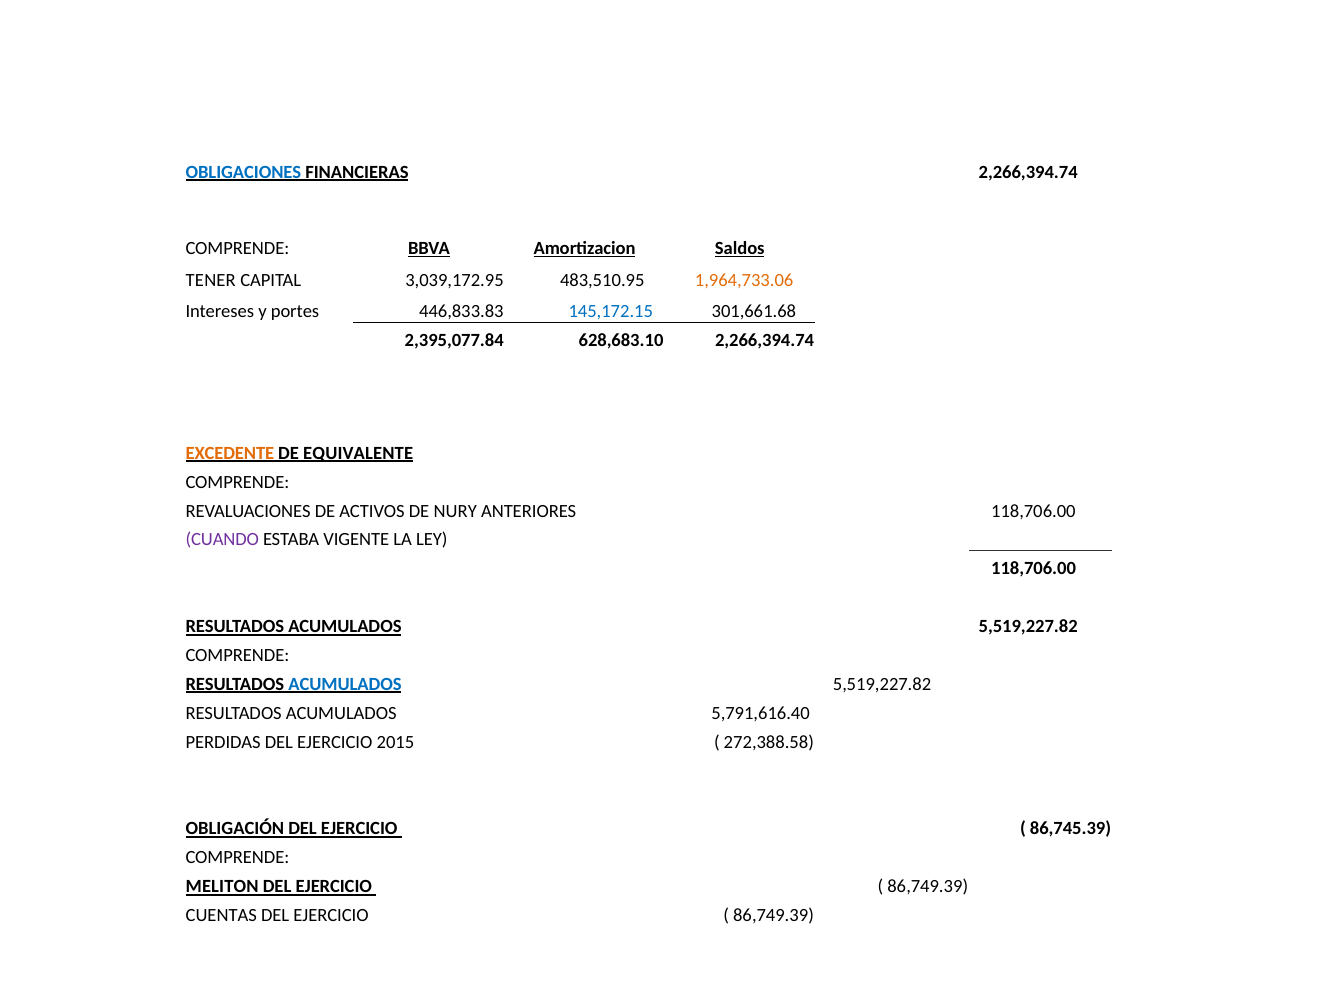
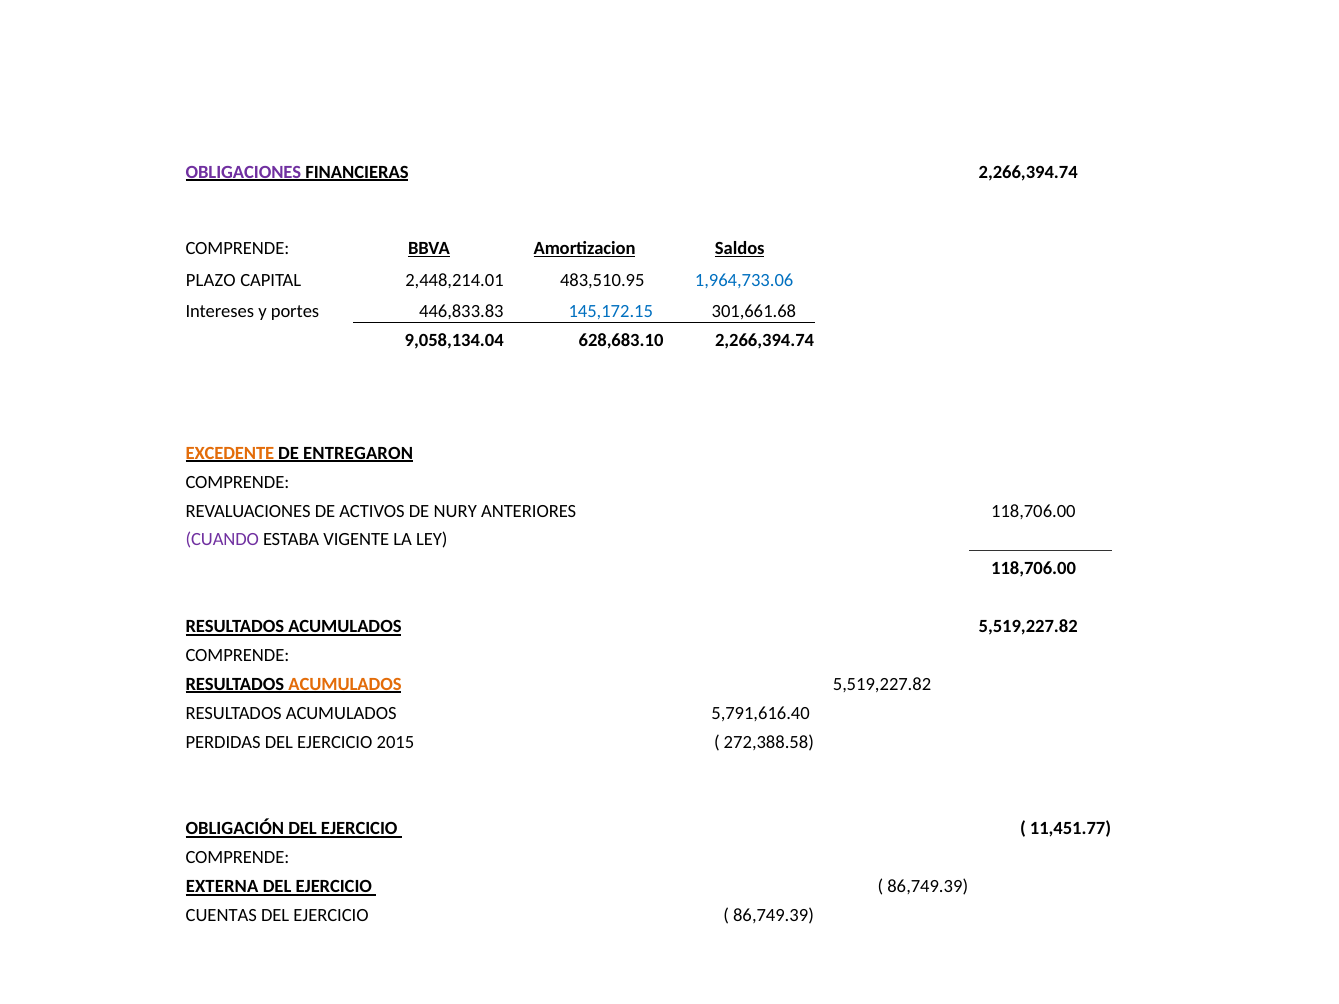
OBLIGACIONES colour: blue -> purple
TENER: TENER -> PLAZO
3,039,172.95: 3,039,172.95 -> 2,448,214.01
1,964,733.06 colour: orange -> blue
2,395,077.84: 2,395,077.84 -> 9,058,134.04
EQUIVALENTE: EQUIVALENTE -> ENTREGARON
ACUMULADOS at (345, 684) colour: blue -> orange
86,745.39: 86,745.39 -> 11,451.77
MELITON: MELITON -> EXTERNA
